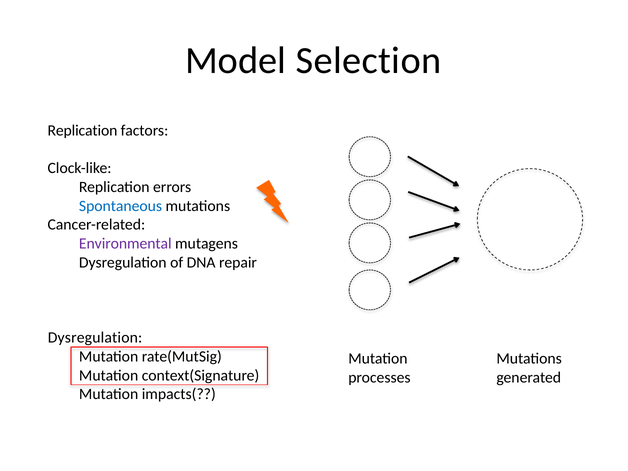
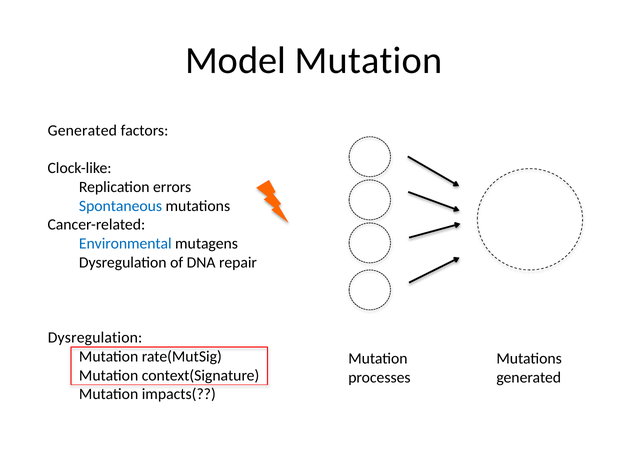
Model Selection: Selection -> Mutation
Replication at (82, 131): Replication -> Generated
Environmental colour: purple -> blue
